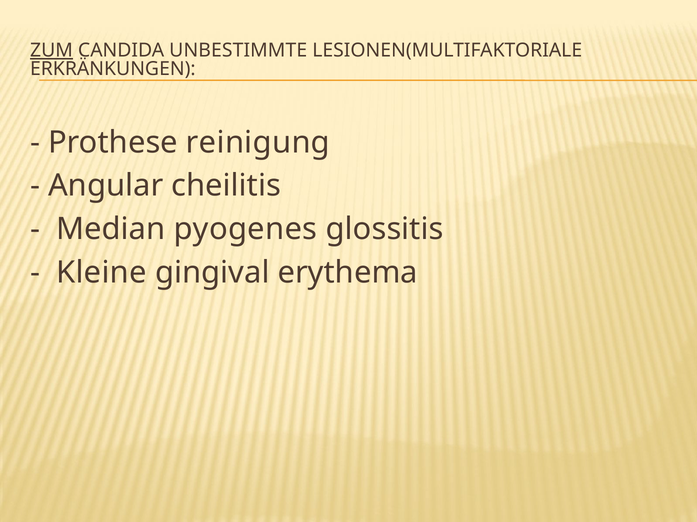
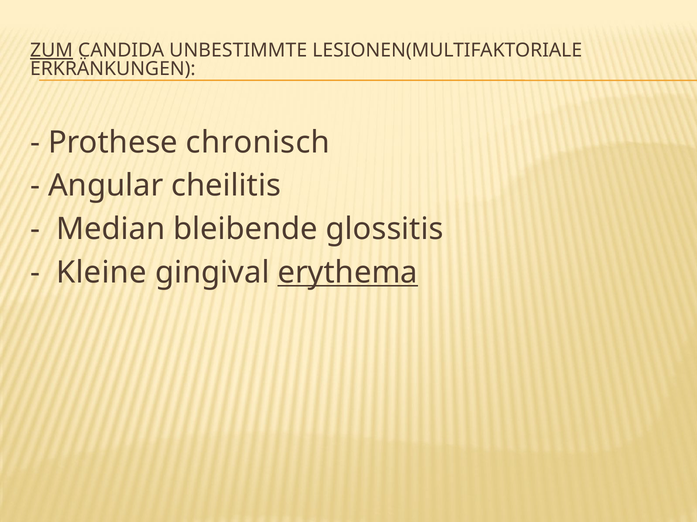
reinigung: reinigung -> chronisch
pyogenes: pyogenes -> bleibende
erythema underline: none -> present
